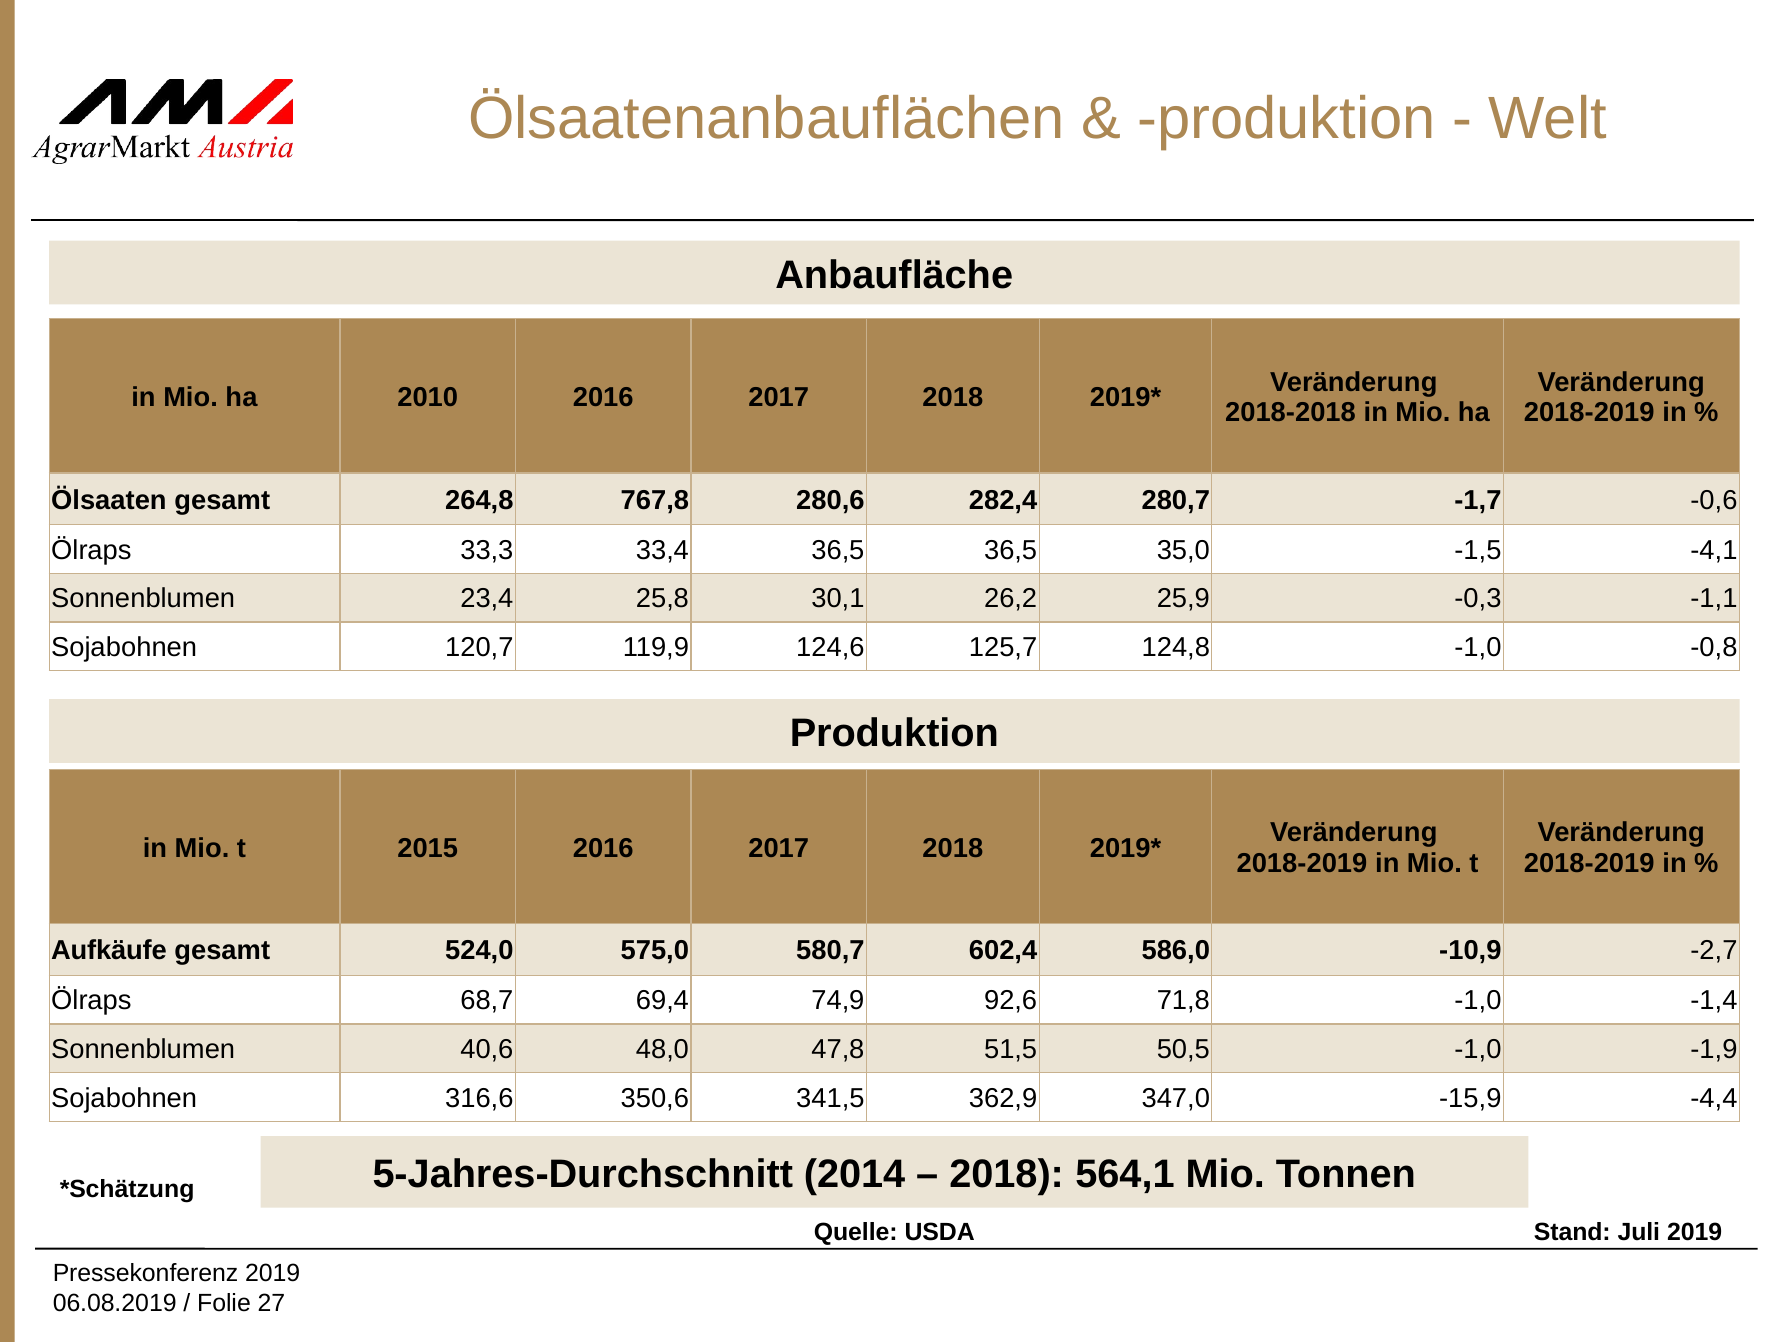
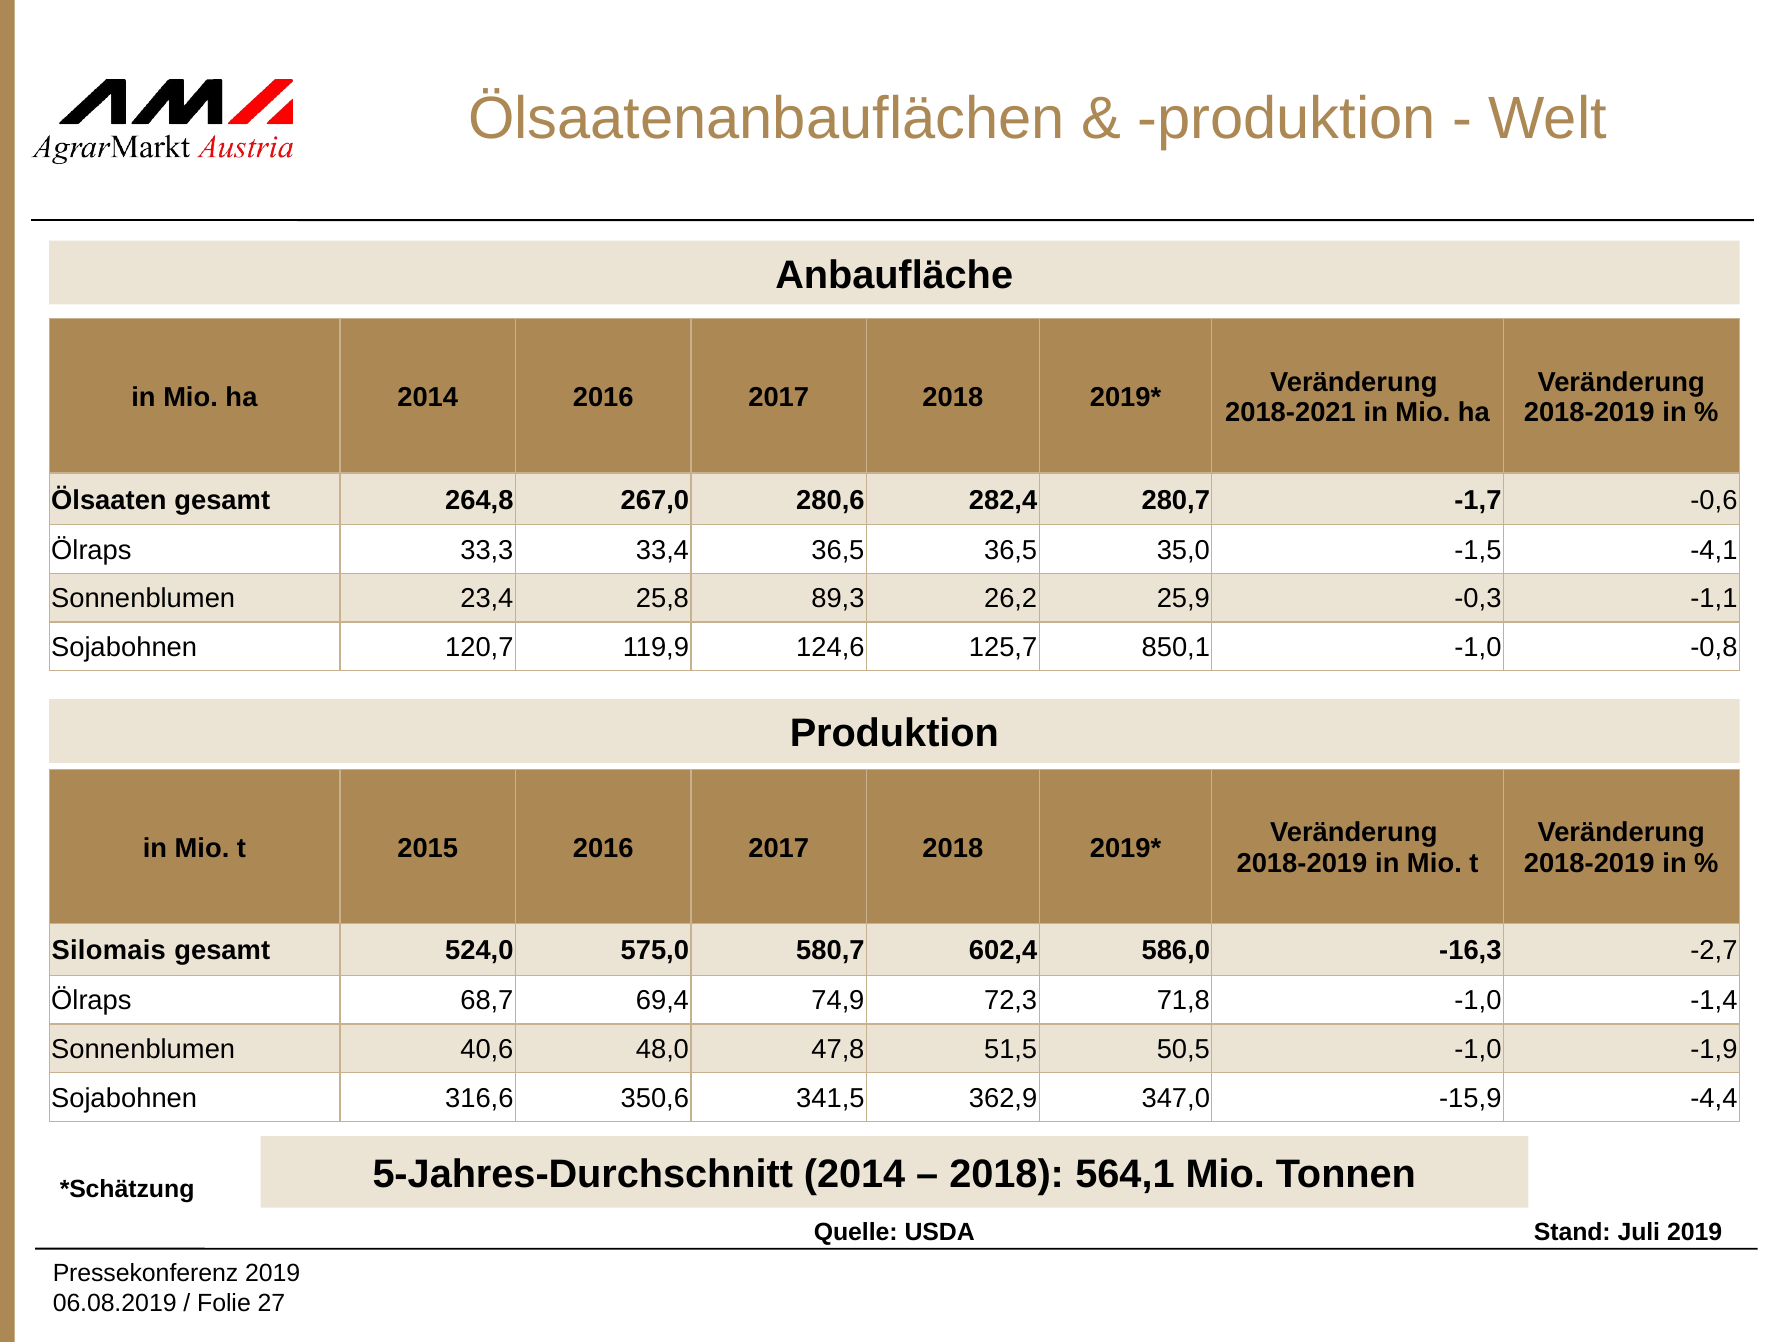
ha 2010: 2010 -> 2014
2018-2018: 2018-2018 -> 2018-2021
767,8: 767,8 -> 267,0
30,1: 30,1 -> 89,3
124,8: 124,8 -> 850,1
Aufkäufe: Aufkäufe -> Silomais
-10,9: -10,9 -> -16,3
92,6: 92,6 -> 72,3
